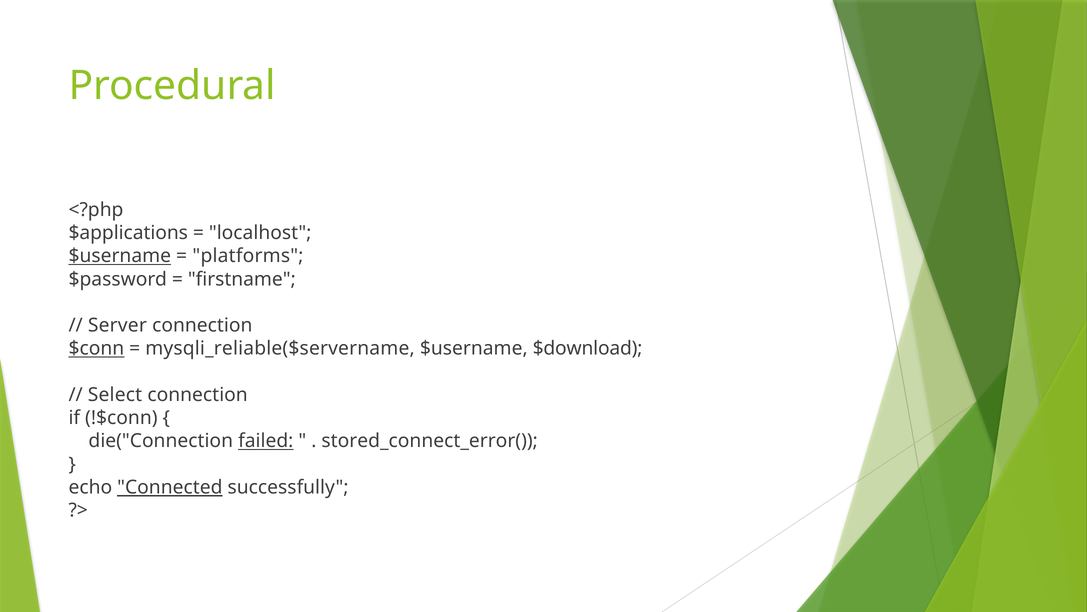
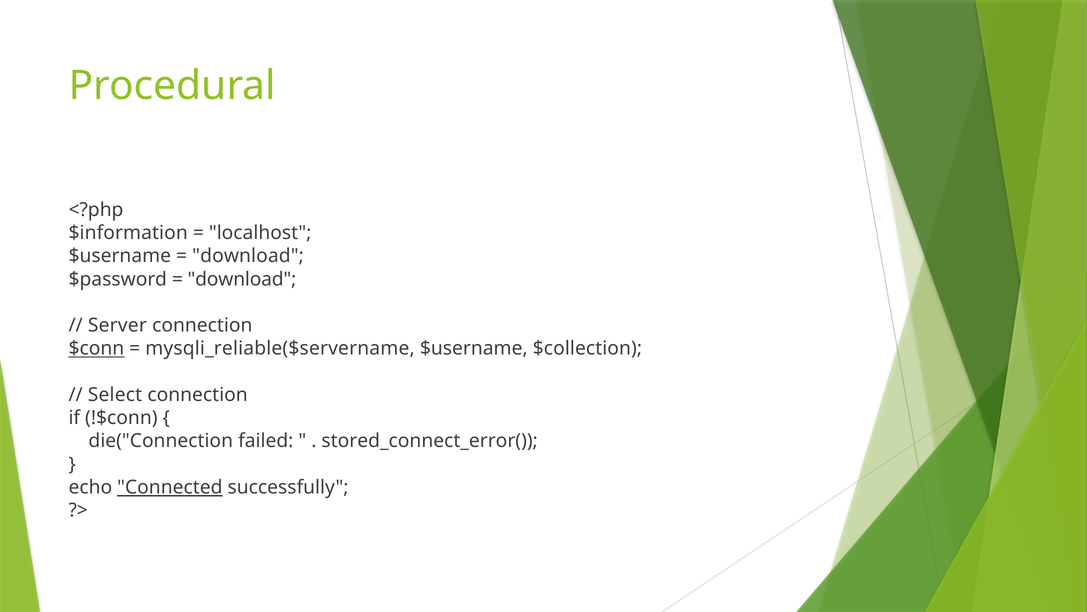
$applications: $applications -> $information
$username at (120, 256) underline: present -> none
platforms at (248, 256): platforms -> download
firstname at (242, 279): firstname -> download
$download: $download -> $collection
failed underline: present -> none
